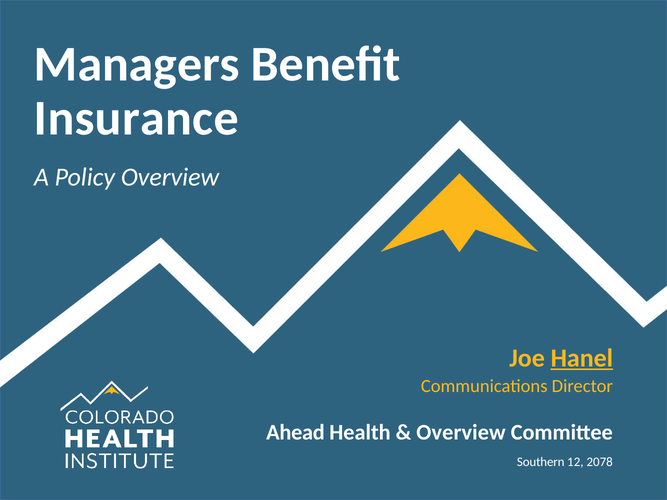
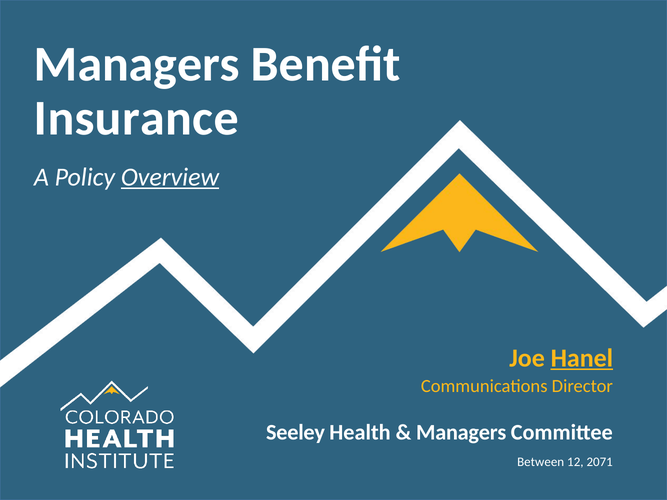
Overview at (170, 177) underline: none -> present
Ahead: Ahead -> Seeley
Overview at (461, 433): Overview -> Managers
Southern: Southern -> Between
2078: 2078 -> 2071
